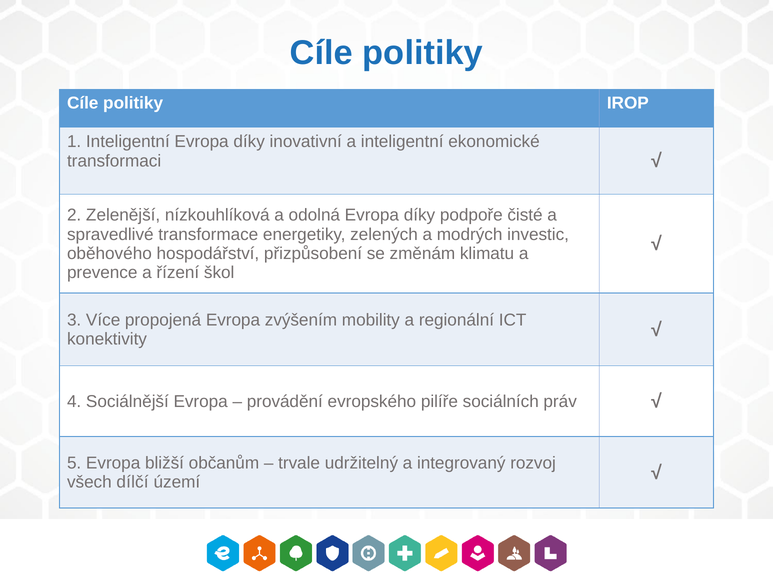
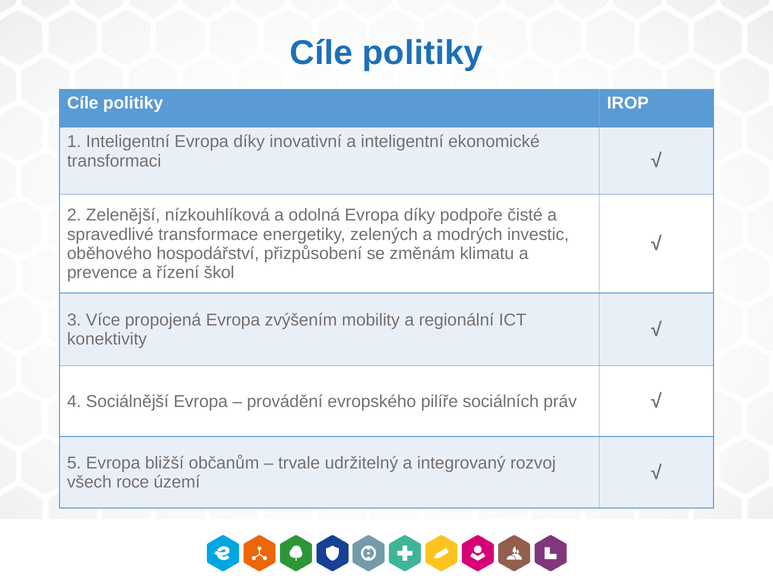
dílčí: dílčí -> roce
